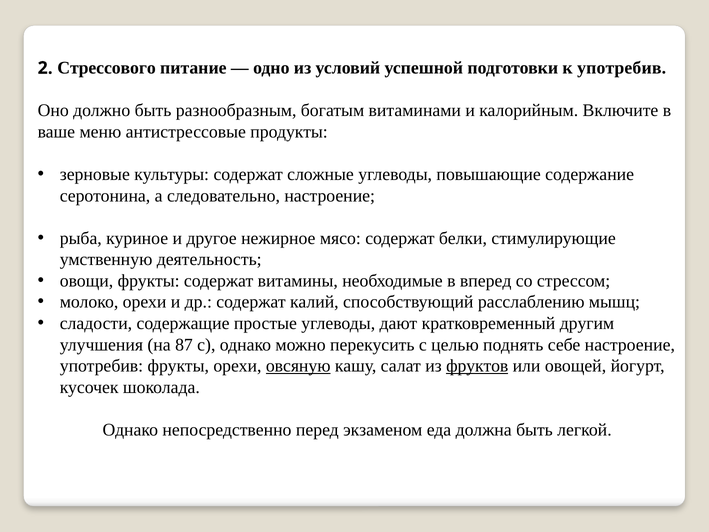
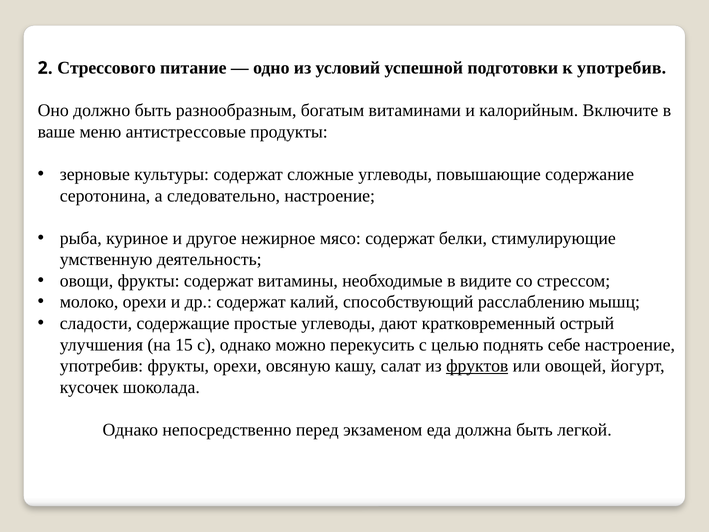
вперед: вперед -> видите
другим: другим -> острый
87: 87 -> 15
овсяную underline: present -> none
